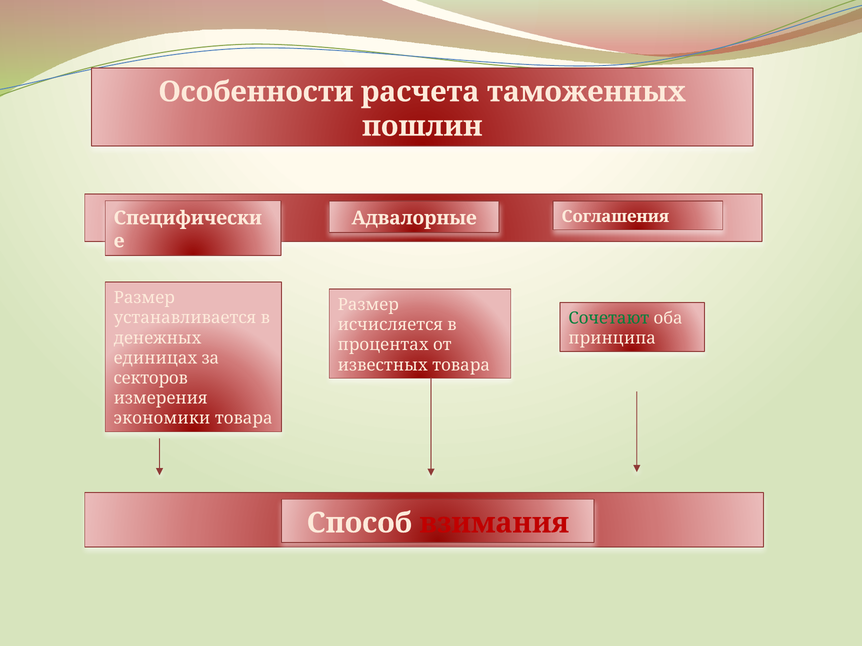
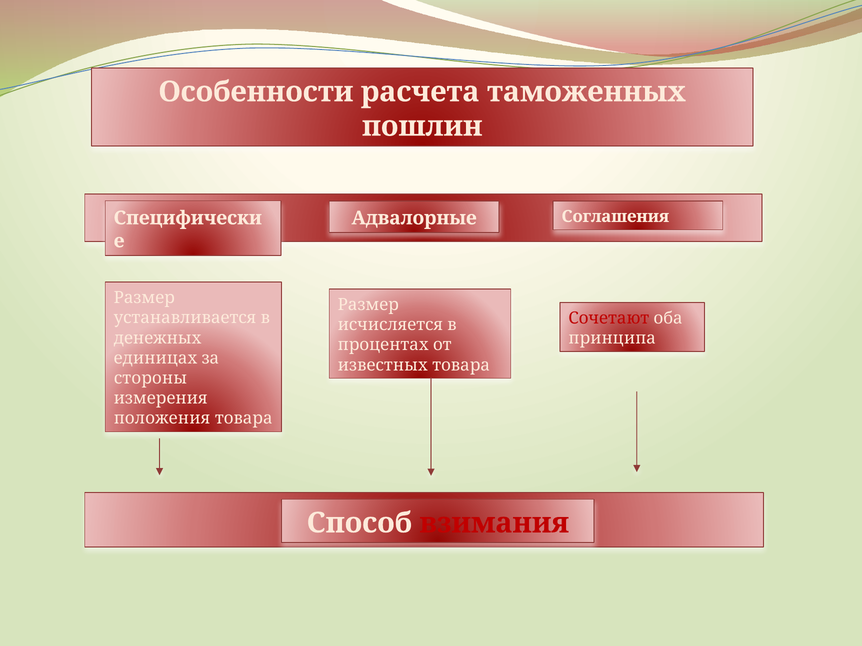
Сочетают colour: green -> red
секторов: секторов -> стороны
экономики: экономики -> положения
